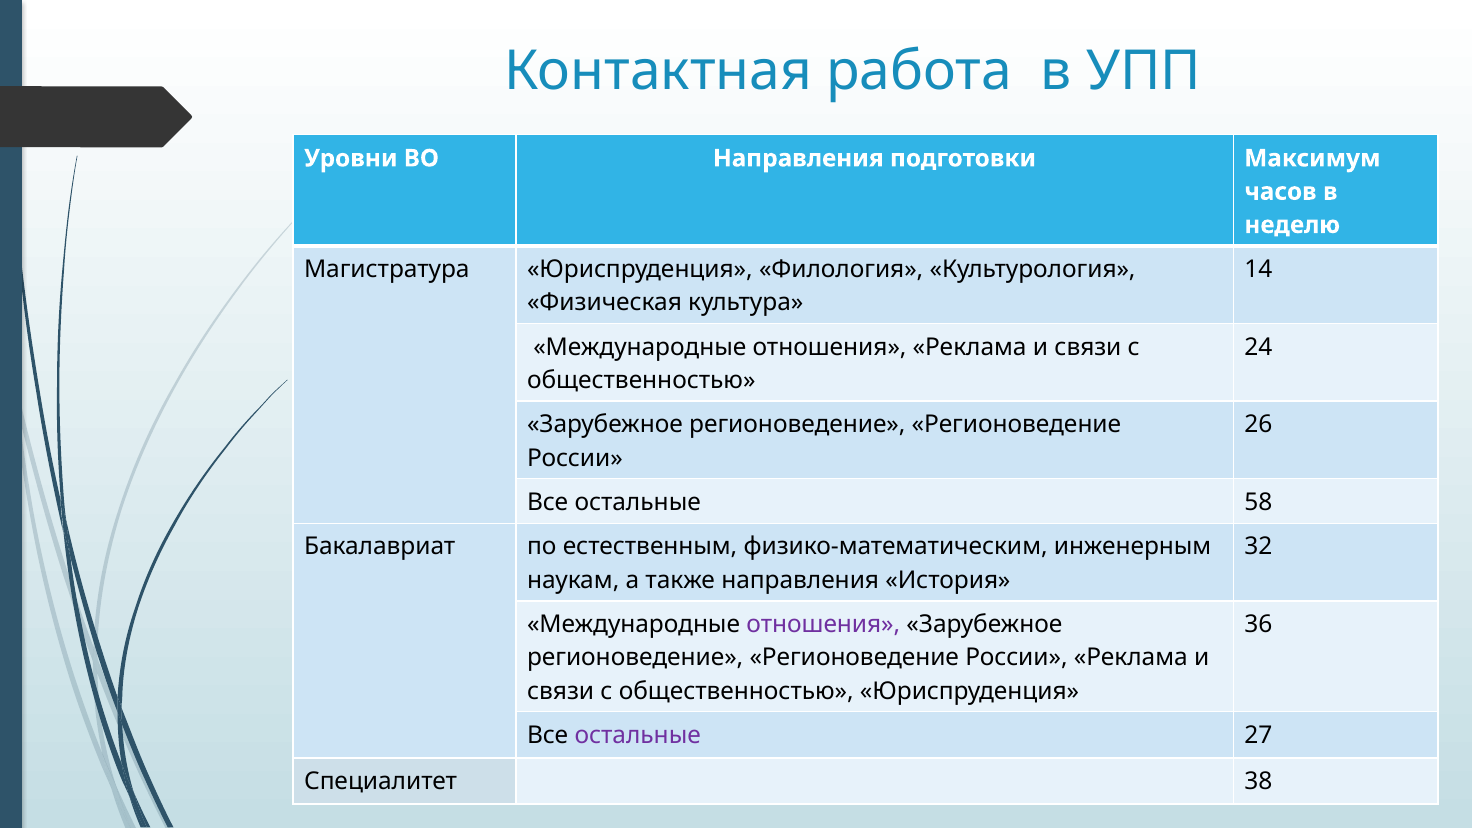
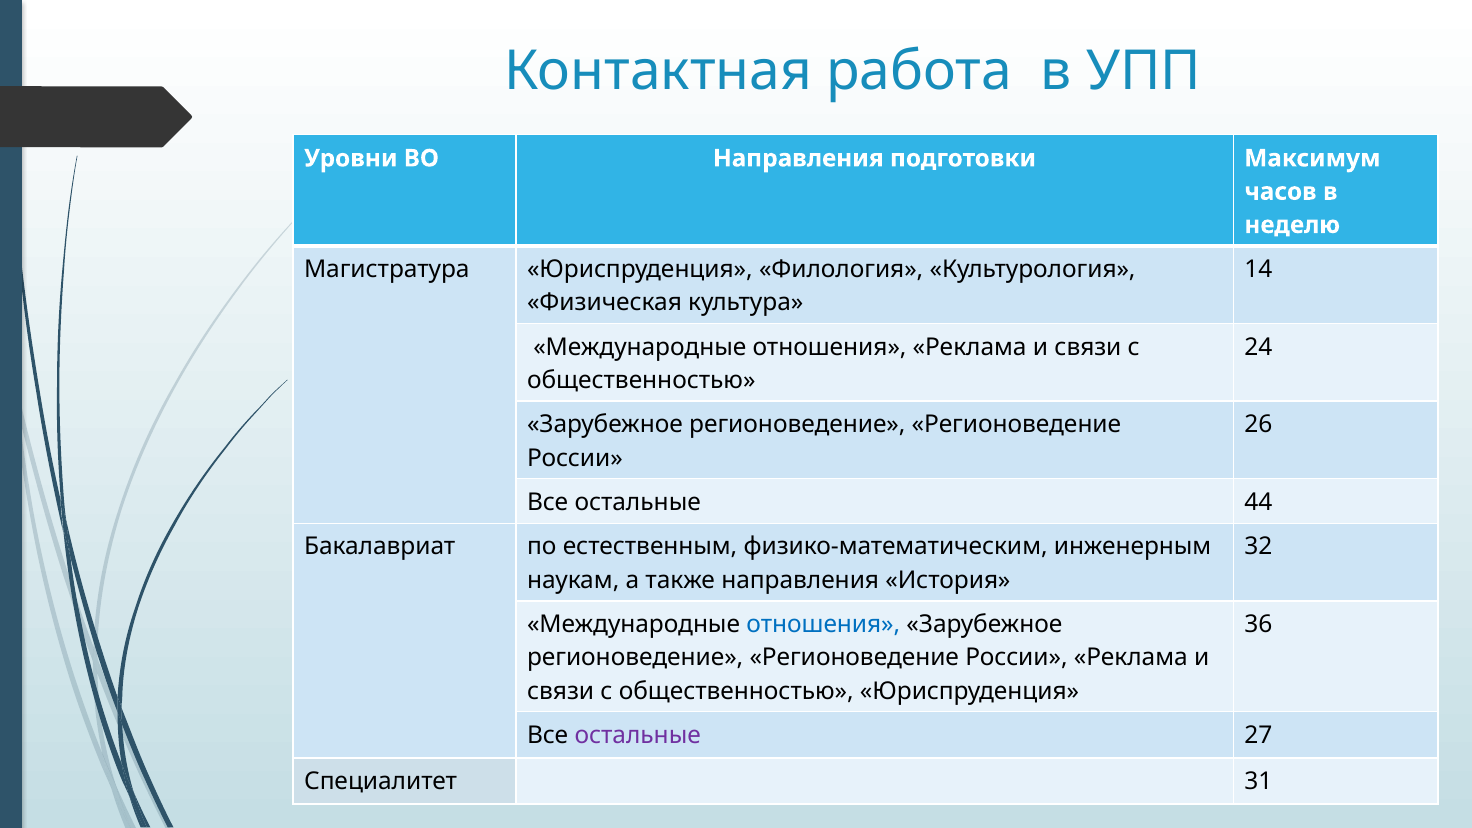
58: 58 -> 44
отношения at (823, 624) colour: purple -> blue
38: 38 -> 31
